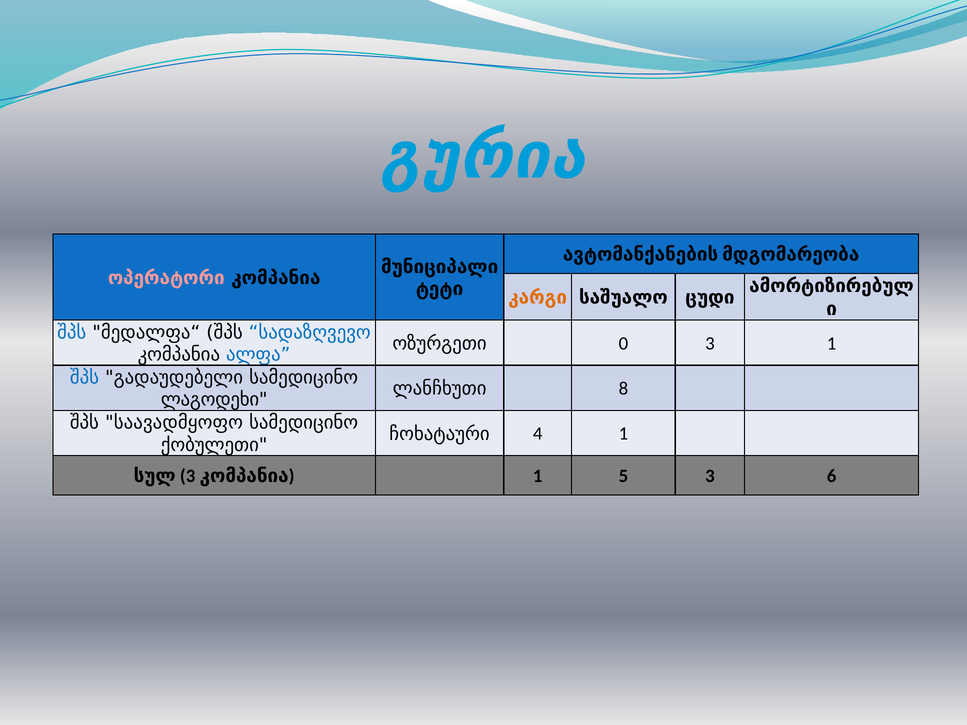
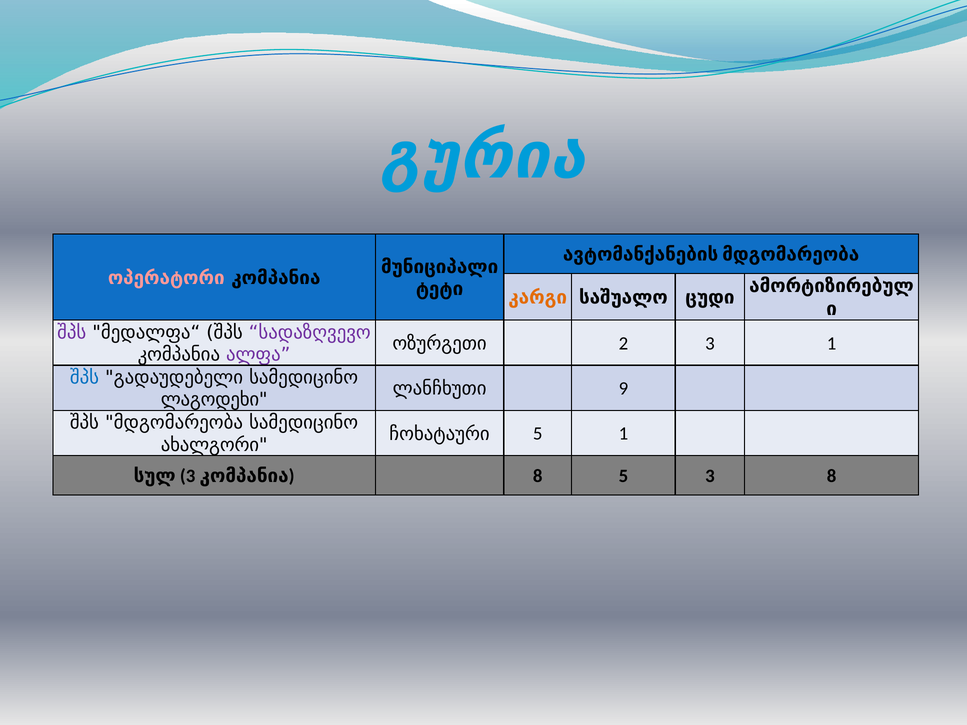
შპს at (72, 333) colour: blue -> purple
სადაზღვევო colour: blue -> purple
0: 0 -> 2
ალფა colour: blue -> purple
8: 8 -> 9
საავადმყოფო: საავადმყოფო -> მდგომარეობა
ჩოხატაური 4: 4 -> 5
ქობულეთი: ქობულეთი -> ახალგორი
კომპანია 1: 1 -> 8
3 6: 6 -> 8
